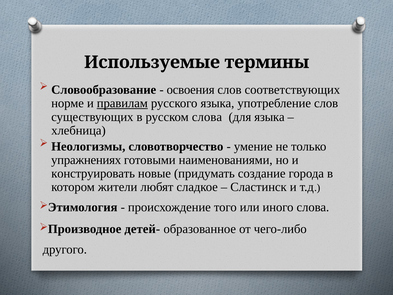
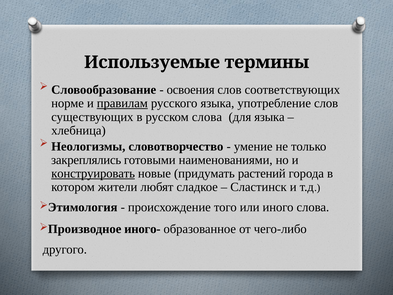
упражнениях: упражнениях -> закреплялись
конструировать underline: none -> present
создание: создание -> растений
детей-: детей- -> иного-
